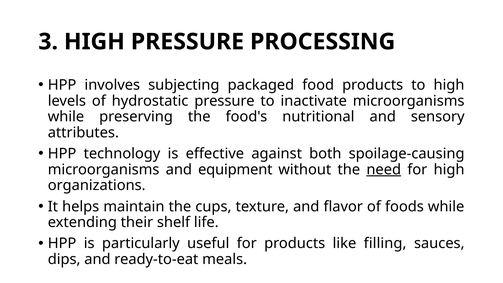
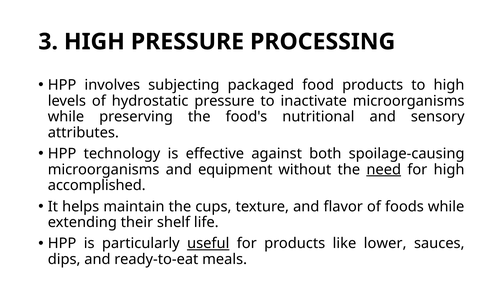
organizations: organizations -> accomplished
useful underline: none -> present
filling: filling -> lower
